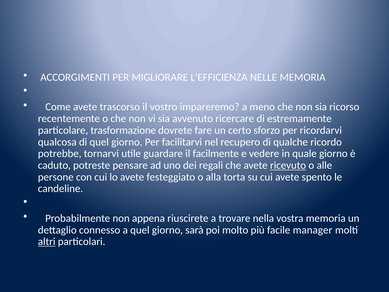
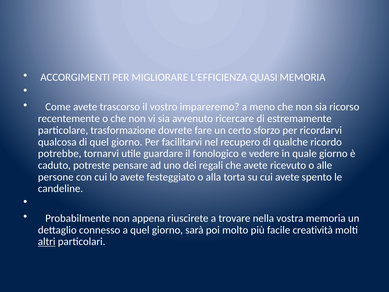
NELLE: NELLE -> QUASI
facilmente: facilmente -> fonologico
ricevuto underline: present -> none
manager: manager -> creatività
